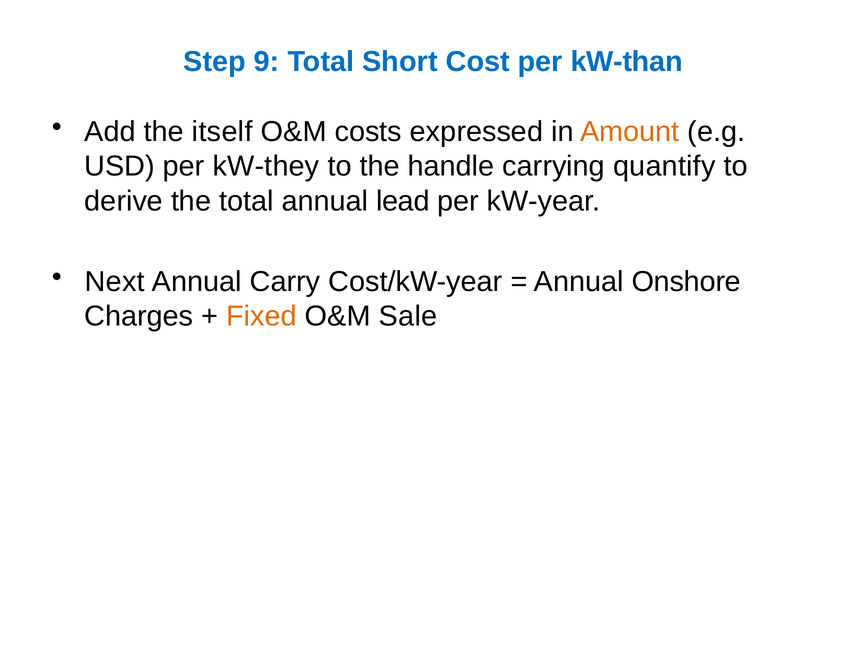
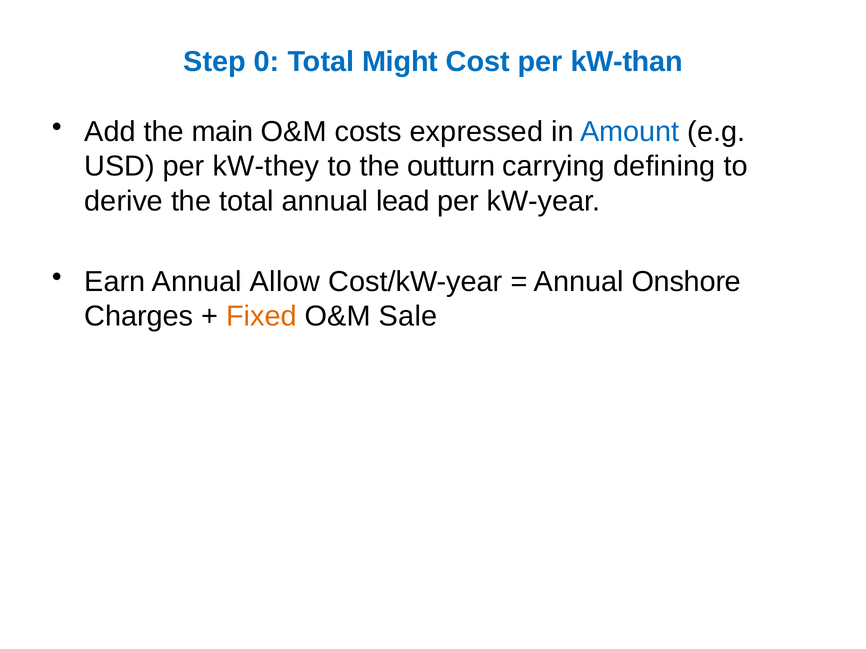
9: 9 -> 0
Short: Short -> Might
itself: itself -> main
Amount colour: orange -> blue
handle: handle -> outturn
quantify: quantify -> defining
Next: Next -> Earn
Carry: Carry -> Allow
